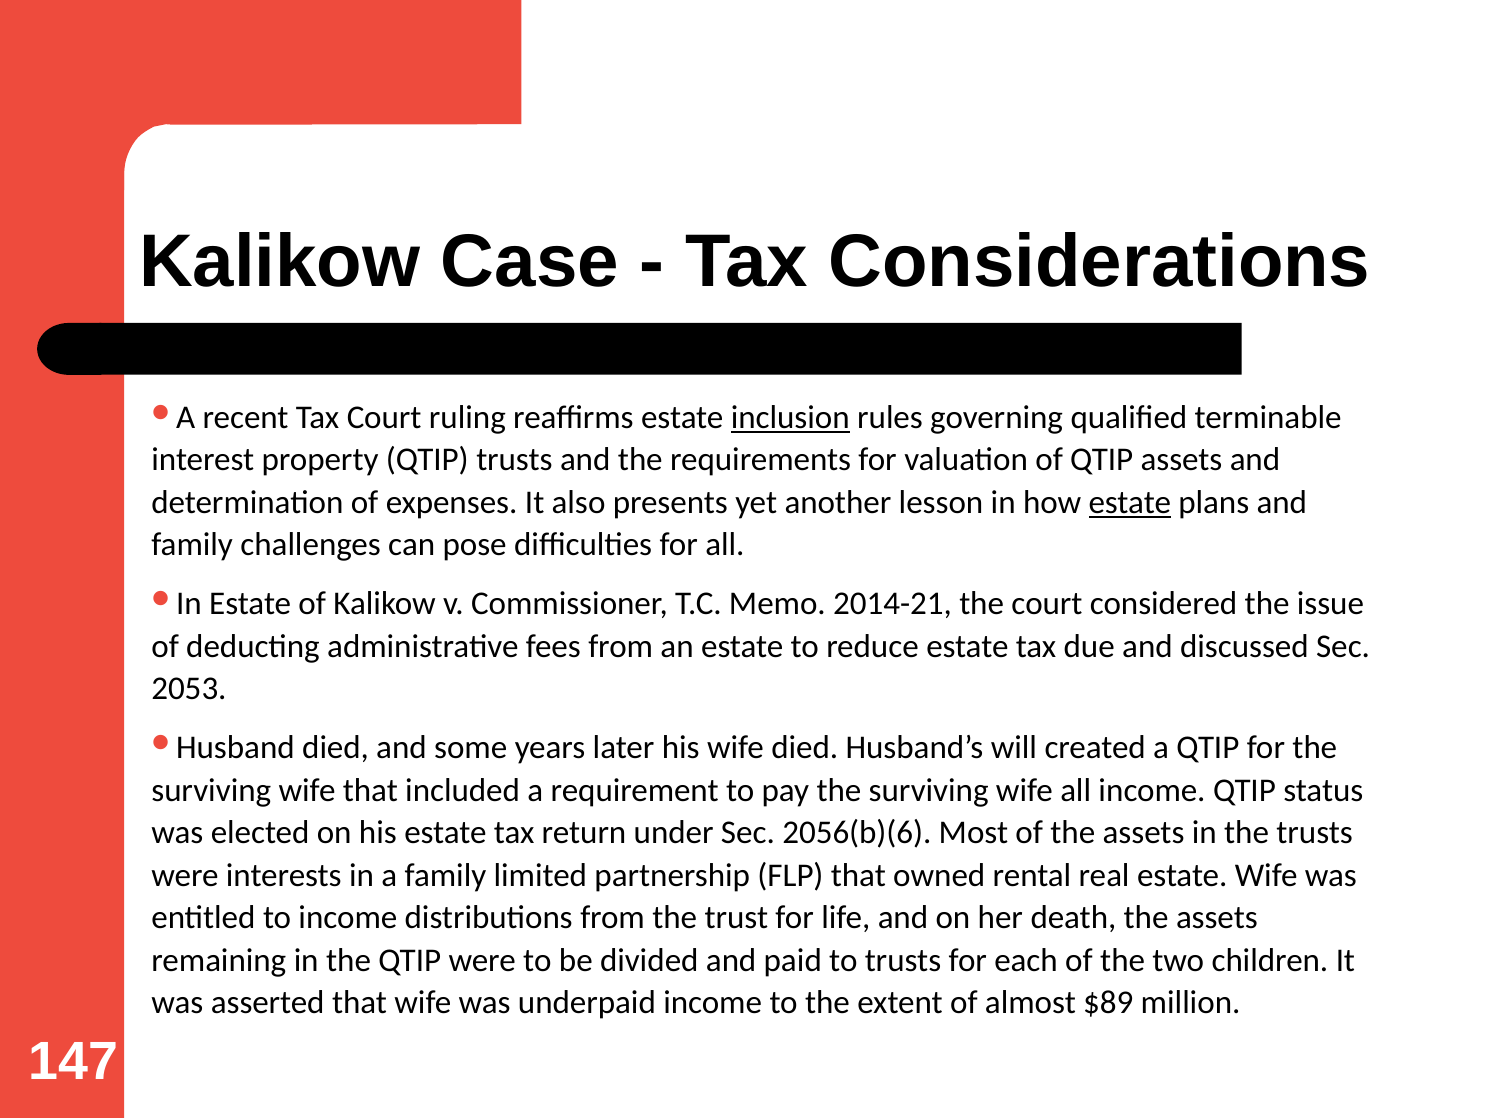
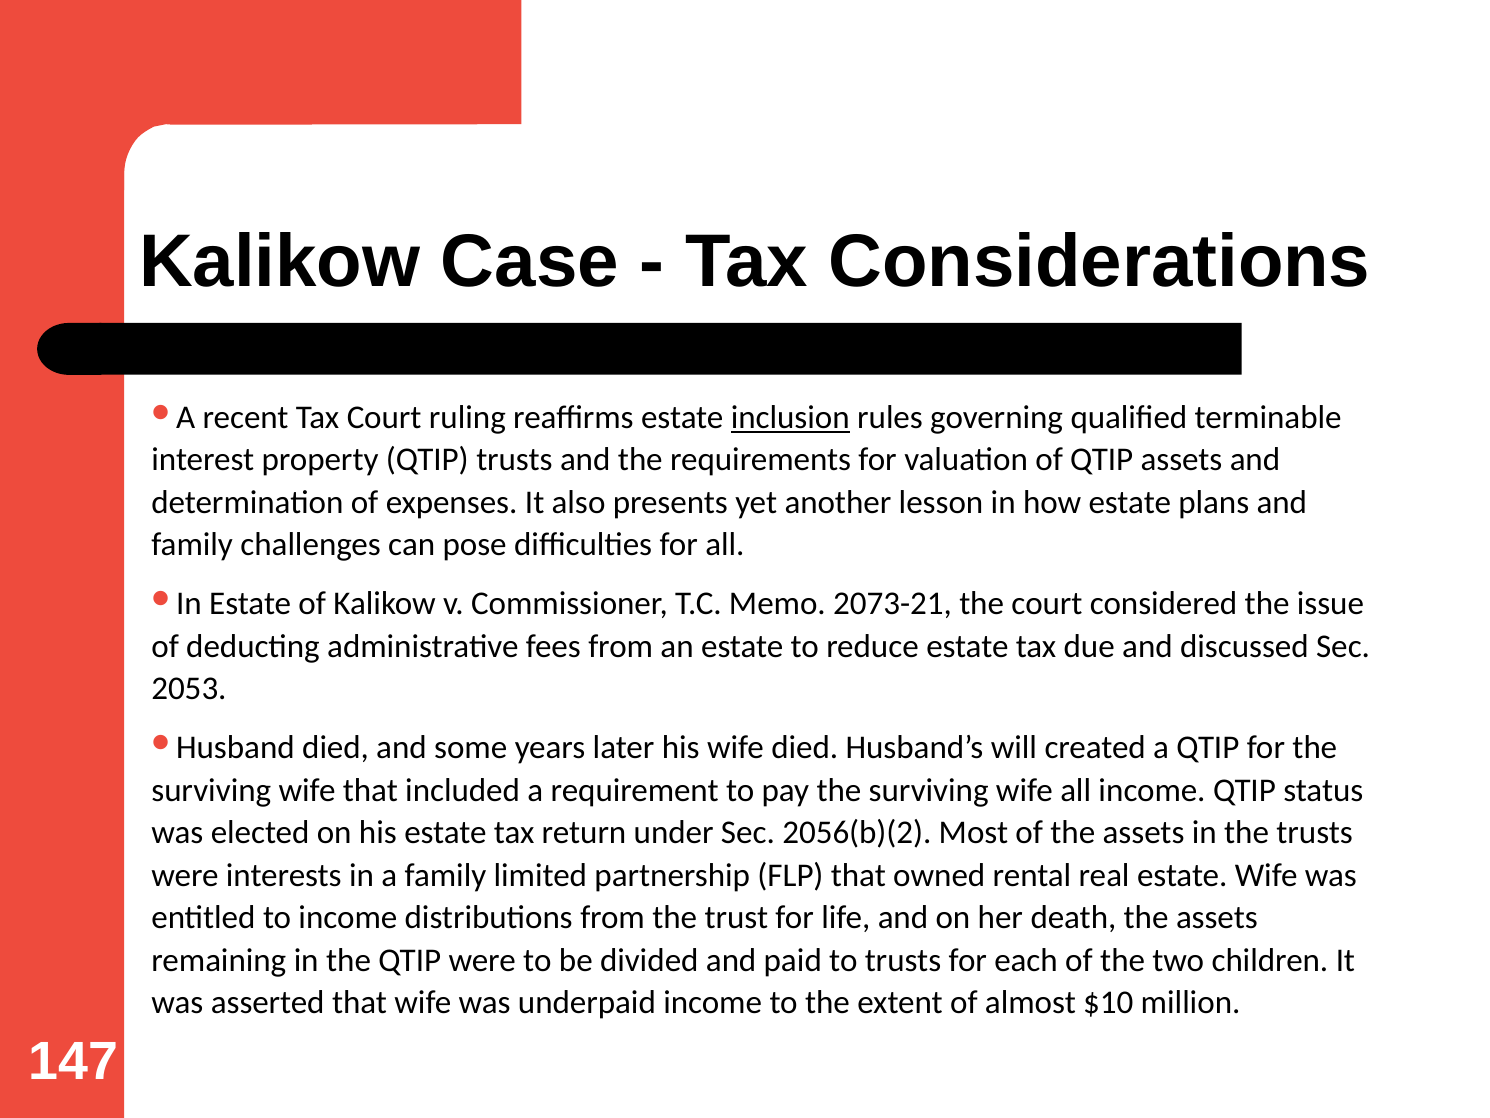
estate at (1130, 502) underline: present -> none
2014-21: 2014-21 -> 2073-21
2056(b)(6: 2056(b)(6 -> 2056(b)(2
$89: $89 -> $10
